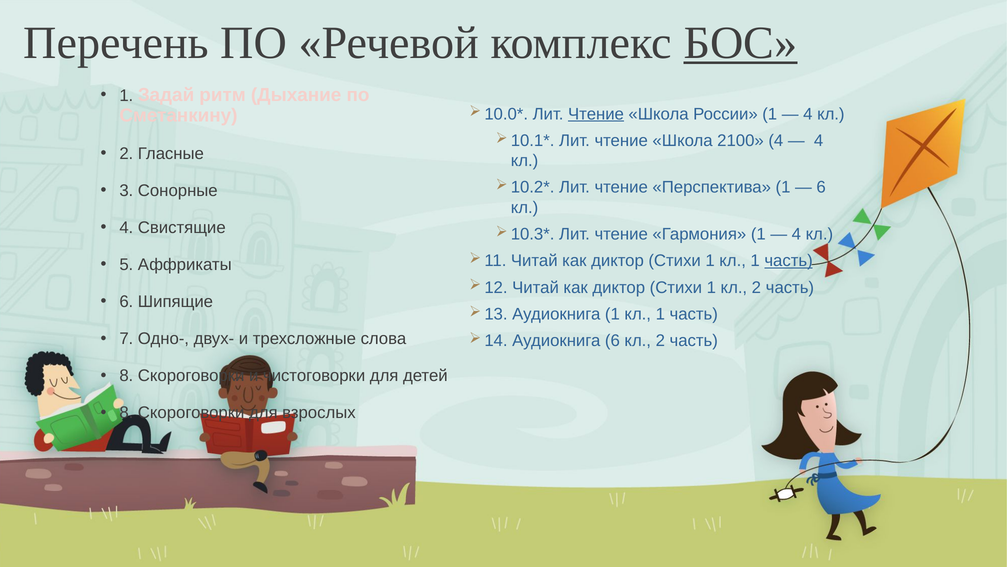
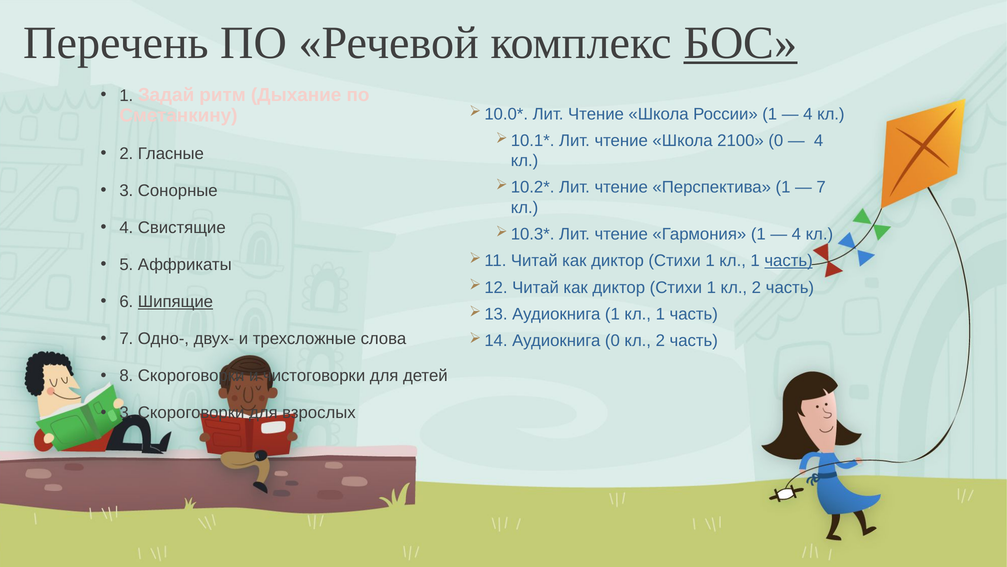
Чтение at (596, 114) underline: present -> none
2100 4: 4 -> 0
6 at (821, 187): 6 -> 7
Шипящие underline: none -> present
Аудиокнига 6: 6 -> 0
8 at (126, 412): 8 -> 3
